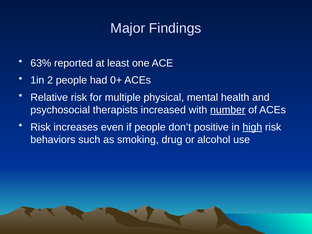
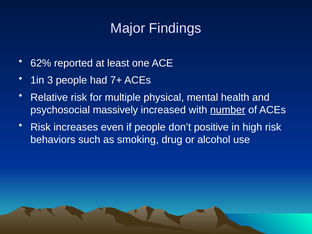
63%: 63% -> 62%
2: 2 -> 3
0+: 0+ -> 7+
therapists: therapists -> massively
high underline: present -> none
